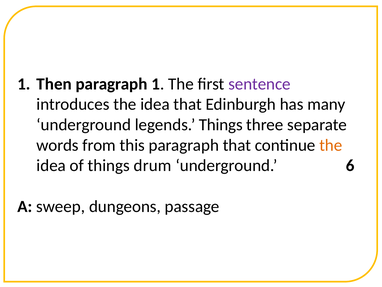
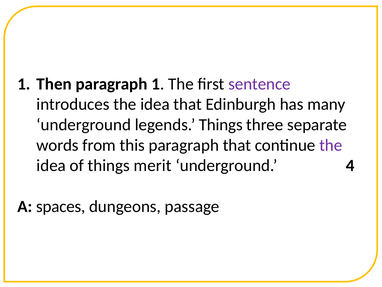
the at (331, 145) colour: orange -> purple
drum: drum -> merit
6: 6 -> 4
sweep: sweep -> spaces
